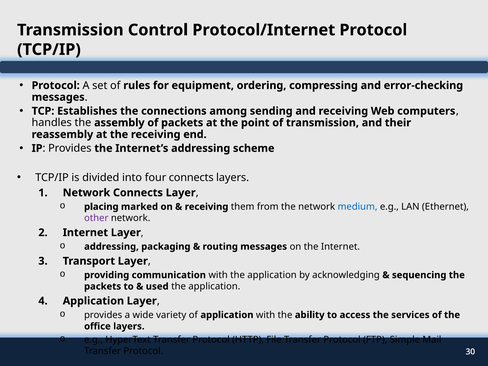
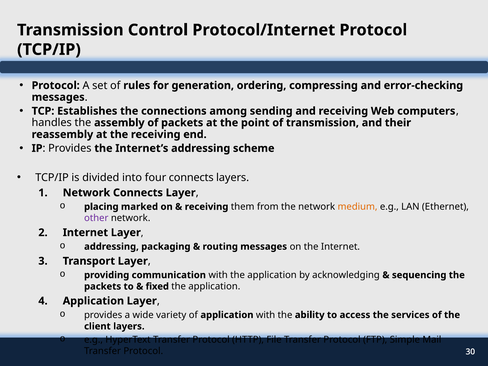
equipment: equipment -> generation
medium colour: blue -> orange
used: used -> fixed
office: office -> client
